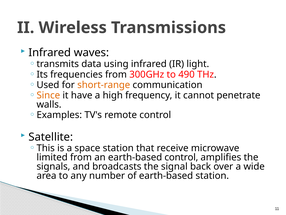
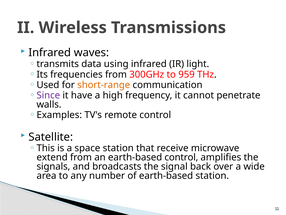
490: 490 -> 959
Since colour: orange -> purple
limited: limited -> extend
